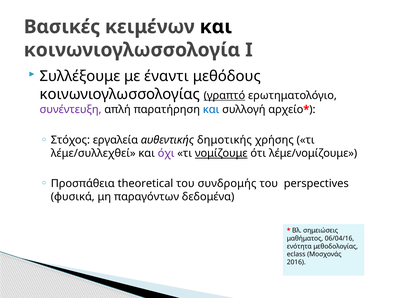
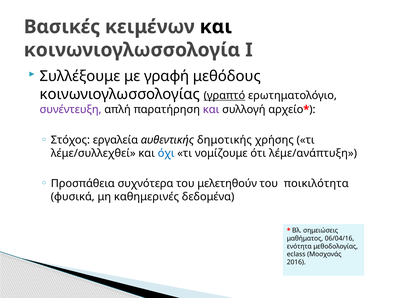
έναντι: έναντι -> γραφή
και at (211, 109) colour: blue -> purple
όχι colour: purple -> blue
νομίζουμε underline: present -> none
λέμε/νομίζουμε: λέμε/νομίζουμε -> λέμε/ανάπτυξη
theoretical: theoretical -> συχνότερα
συνδρομής: συνδρομής -> μελετηθούν
perspectives: perspectives -> ποικιλότητα
παραγόντων: παραγόντων -> καθημερινές
